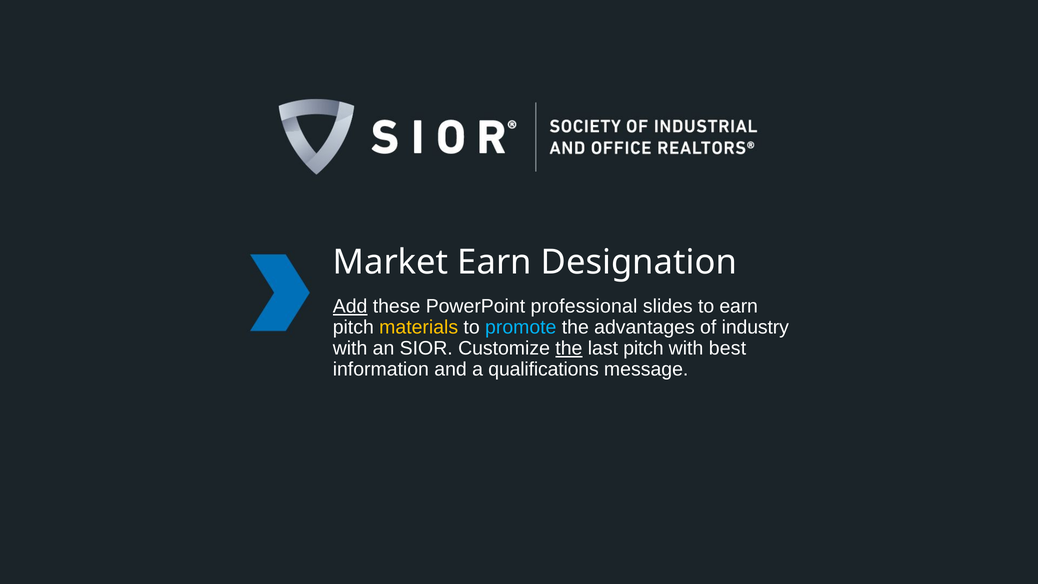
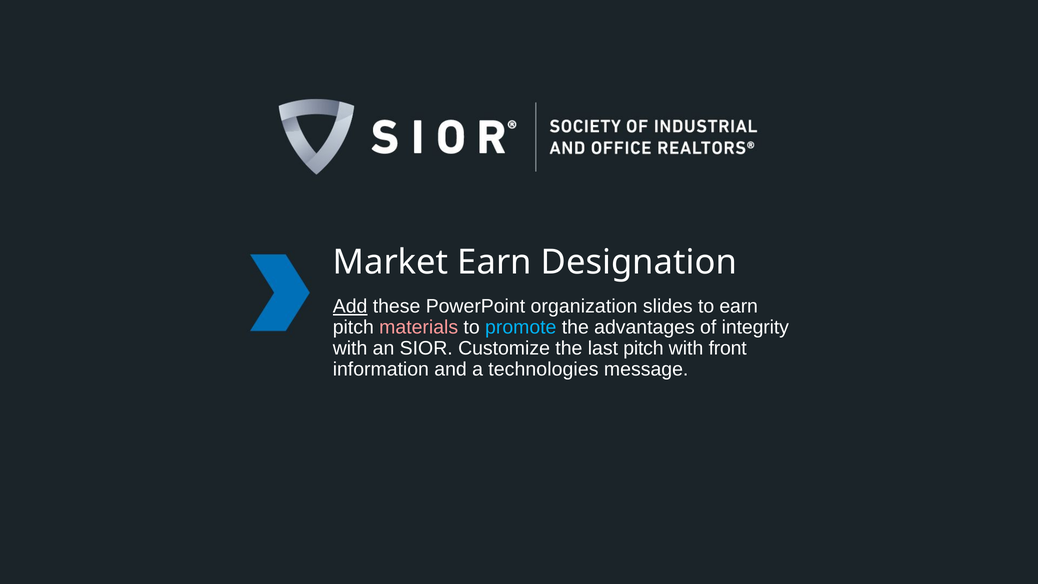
professional: professional -> organization
materials colour: yellow -> pink
industry: industry -> integrity
the at (569, 348) underline: present -> none
best: best -> front
qualifications: qualifications -> technologies
